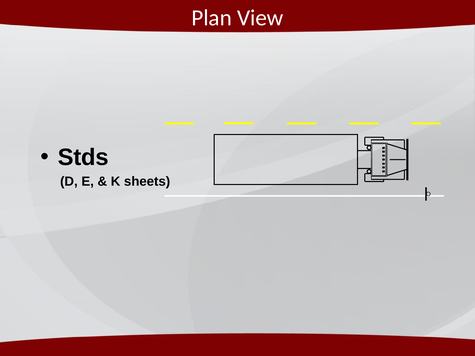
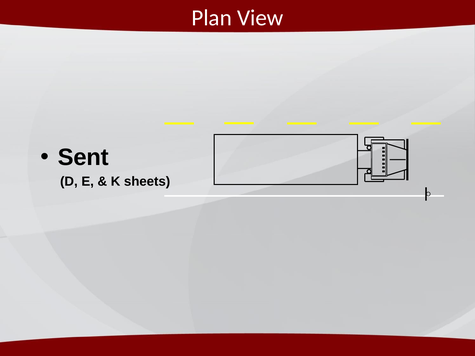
Stds: Stds -> Sent
